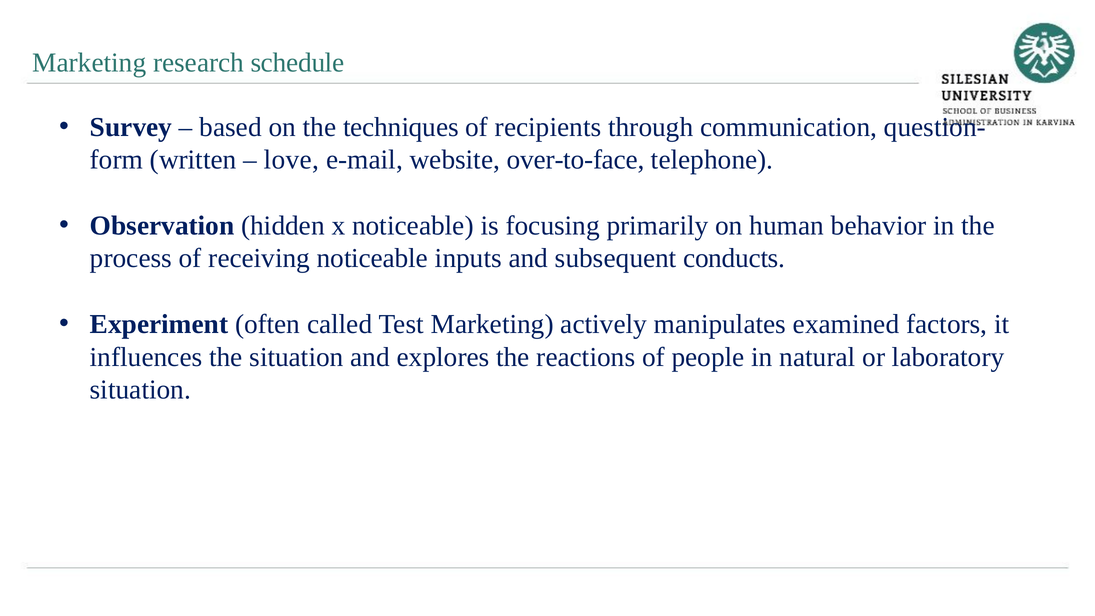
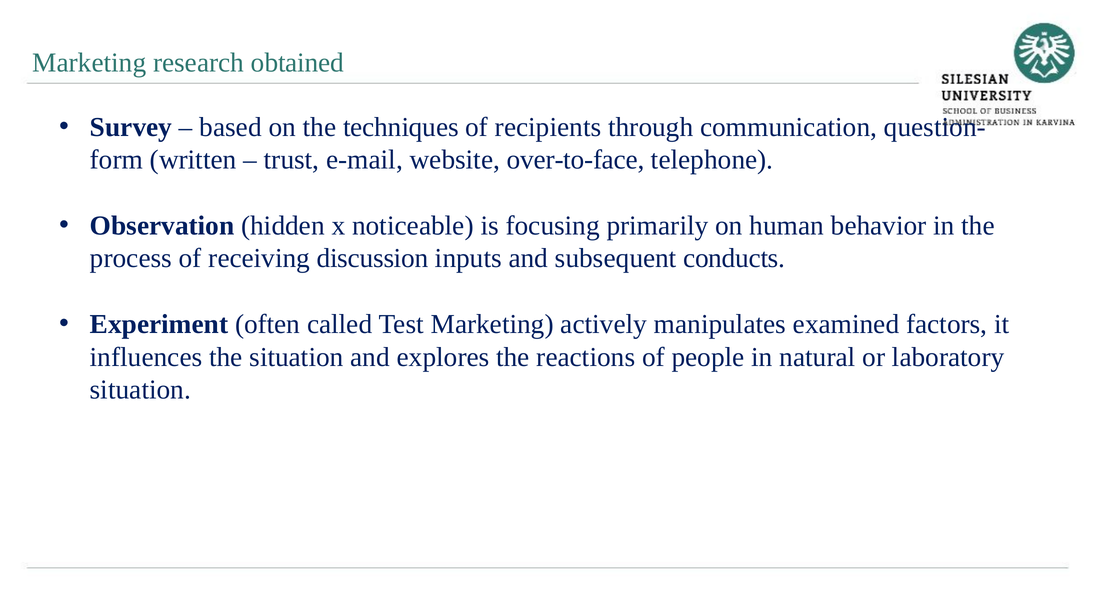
schedule: schedule -> obtained
love: love -> trust
receiving noticeable: noticeable -> discussion
